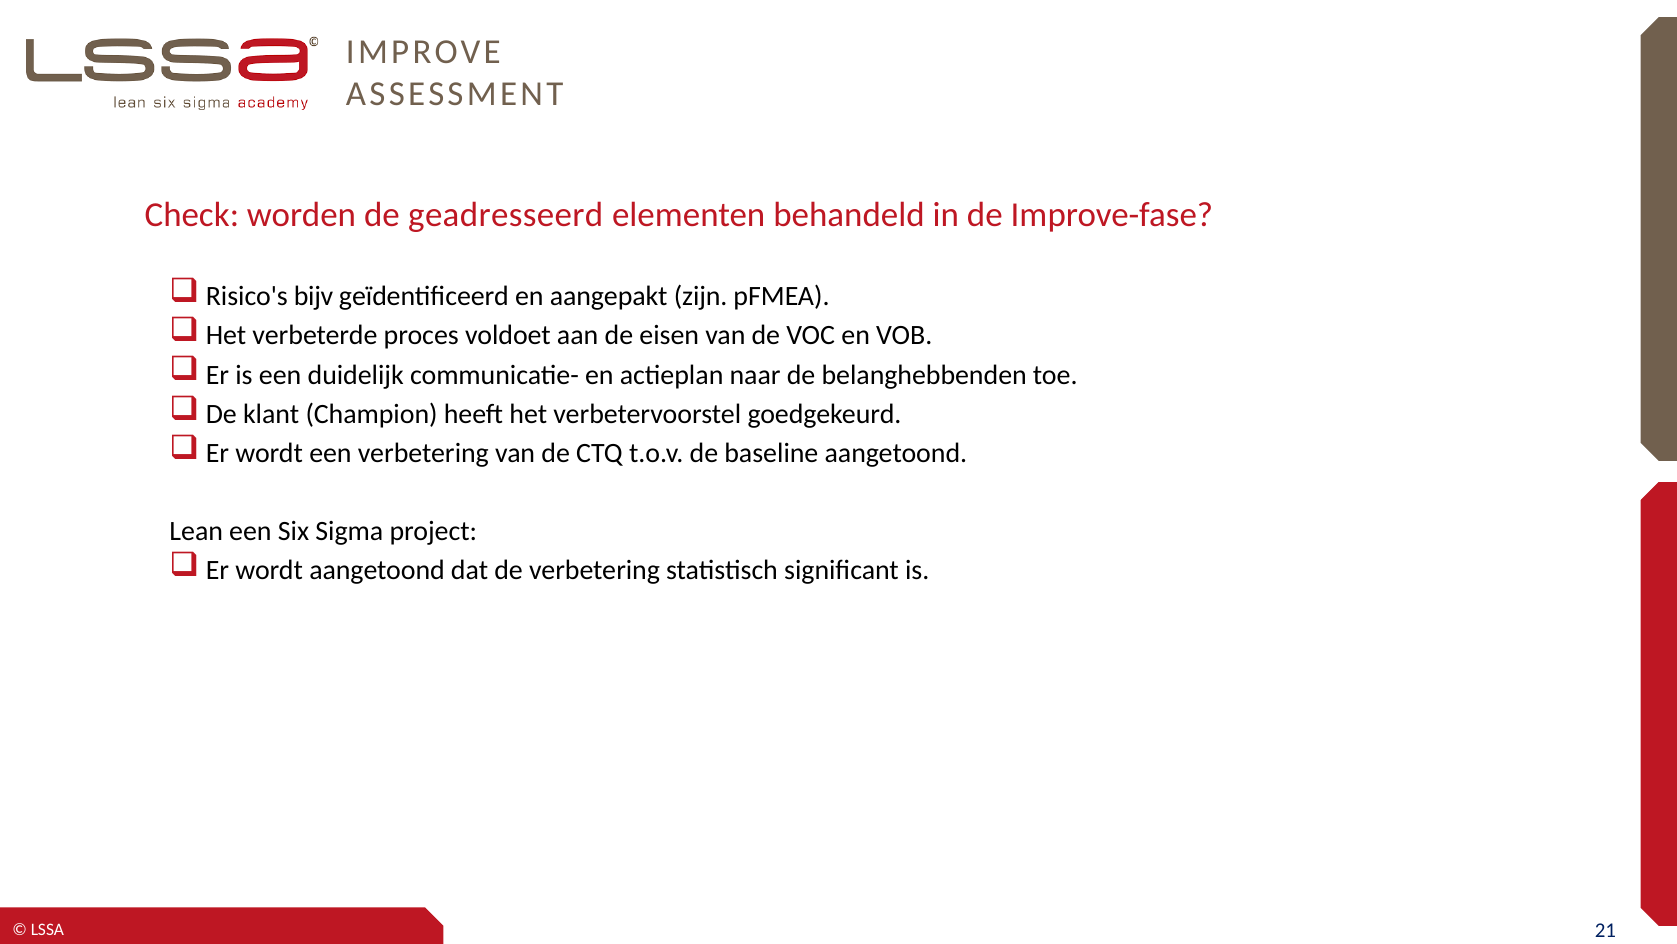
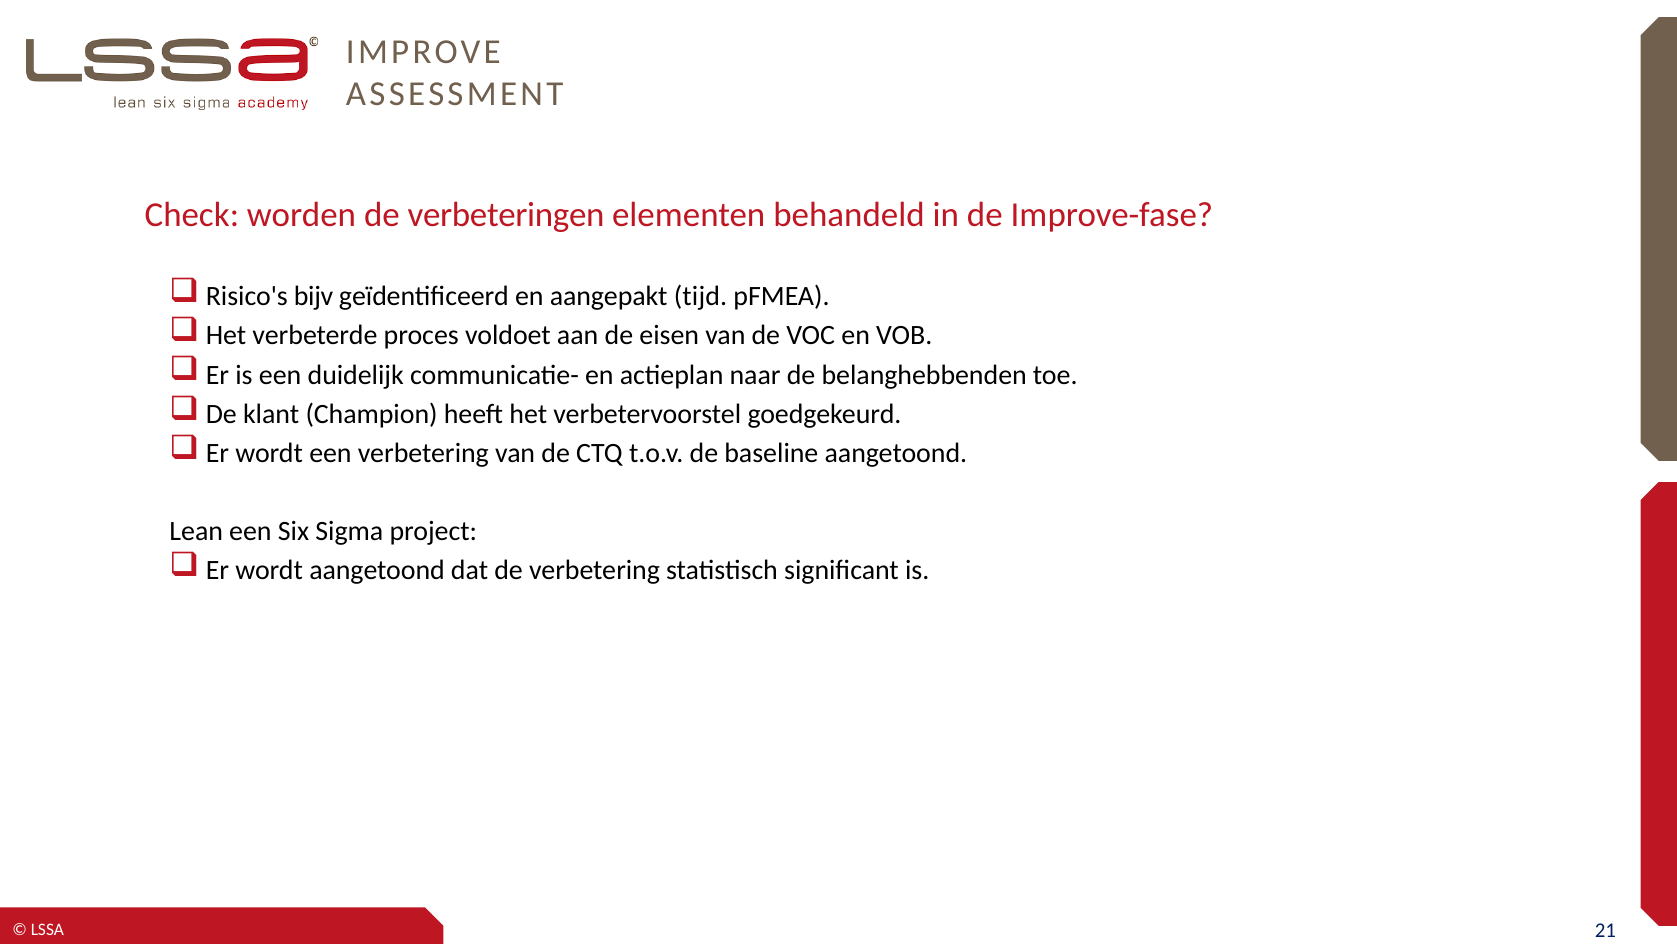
geadresseerd: geadresseerd -> verbeteringen
zijn: zijn -> tijd
